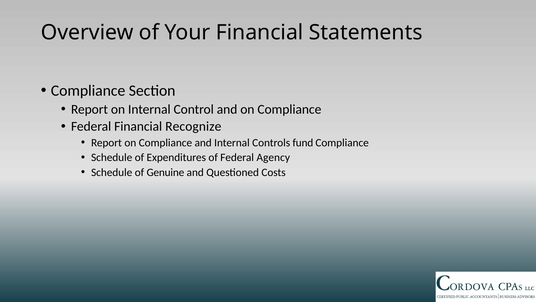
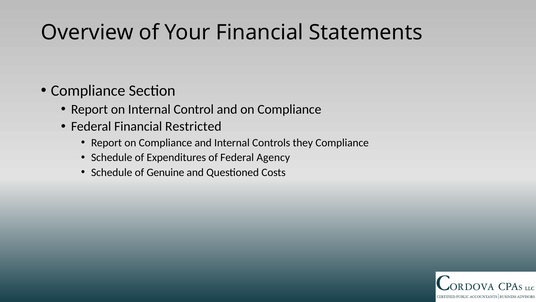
Recognize: Recognize -> Restricted
fund: fund -> they
